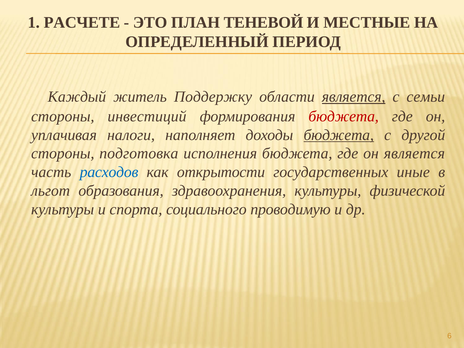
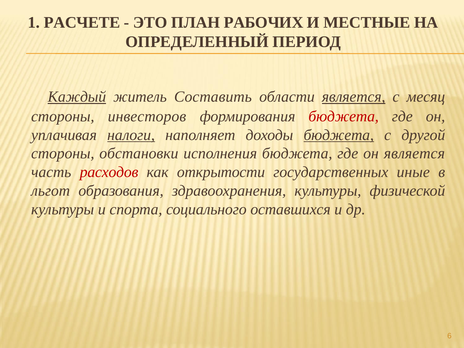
ТЕНЕВОЙ: ТЕНЕВОЙ -> РАБОЧИХ
Каждый underline: none -> present
Поддержку: Поддержку -> Составить
семьи: семьи -> месяц
инвестиций: инвестиций -> инвесторов
налоги underline: none -> present
подготовка: подготовка -> обстановки
расходов colour: blue -> red
проводимую: проводимую -> оставшихся
